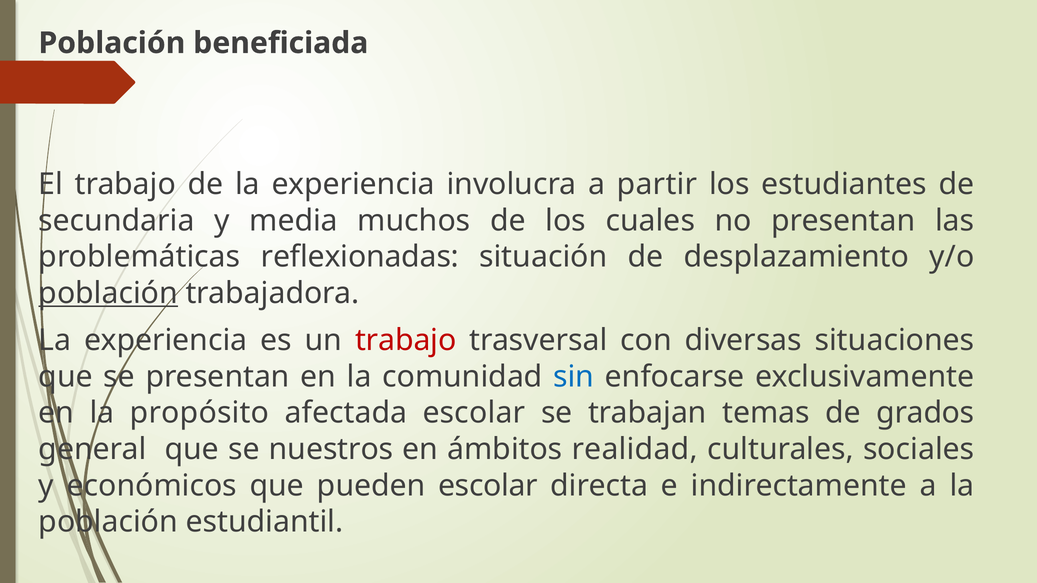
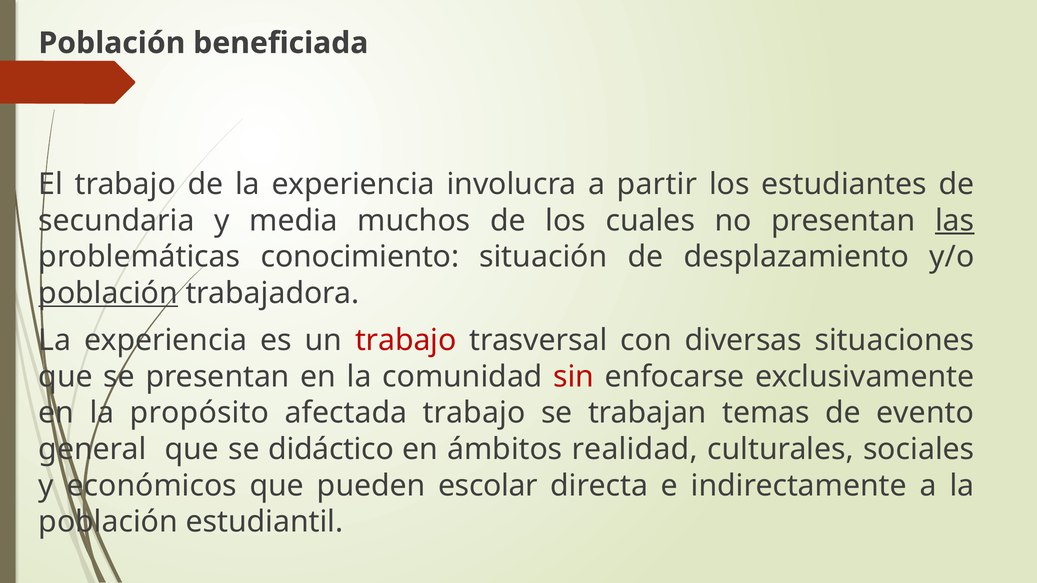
las underline: none -> present
reflexionadas: reflexionadas -> conocimiento
sin colour: blue -> red
afectada escolar: escolar -> trabajo
grados: grados -> evento
nuestros: nuestros -> didáctico
